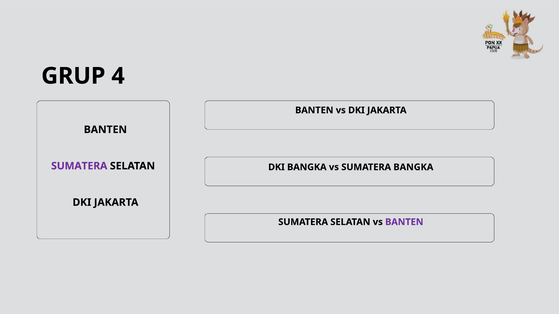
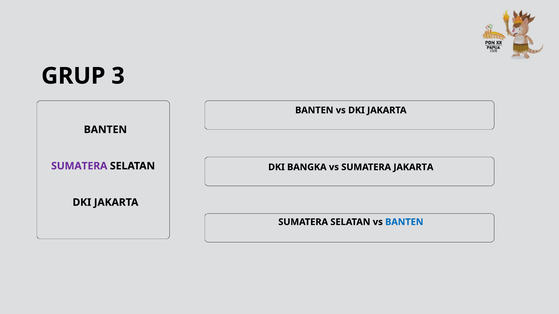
4: 4 -> 3
SUMATERA BANGKA: BANGKA -> JAKARTA
BANTEN at (404, 222) colour: purple -> blue
